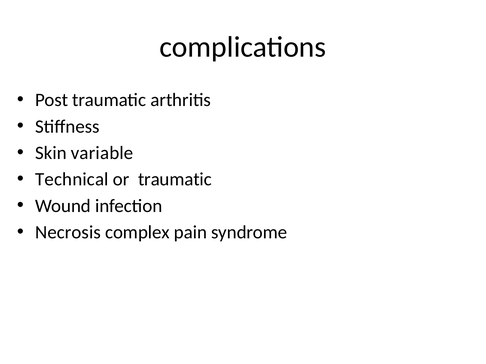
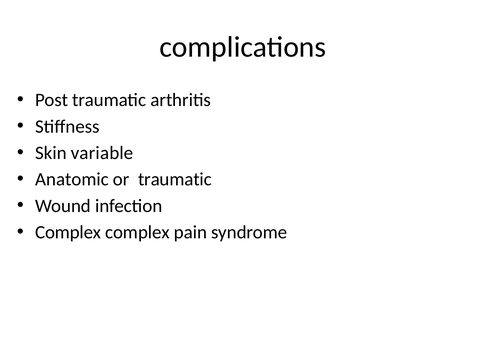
Technical: Technical -> Anatomic
Necrosis at (68, 233): Necrosis -> Complex
